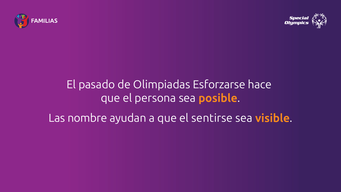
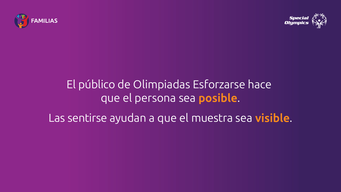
pasado: pasado -> público
nombre: nombre -> sentirse
sentirse: sentirse -> muestra
